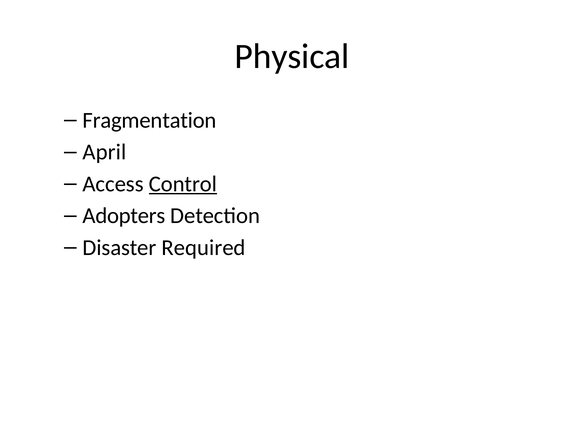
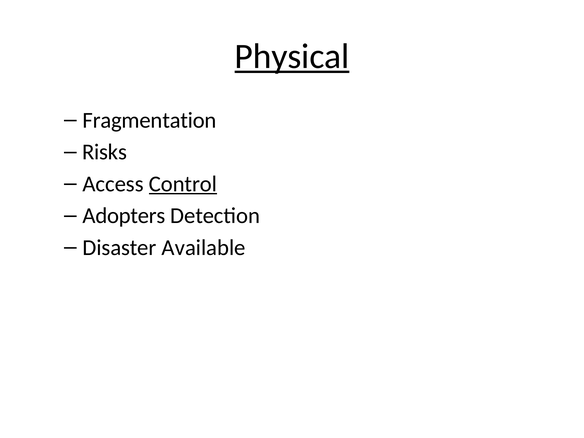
Physical underline: none -> present
April: April -> Risks
Required: Required -> Available
